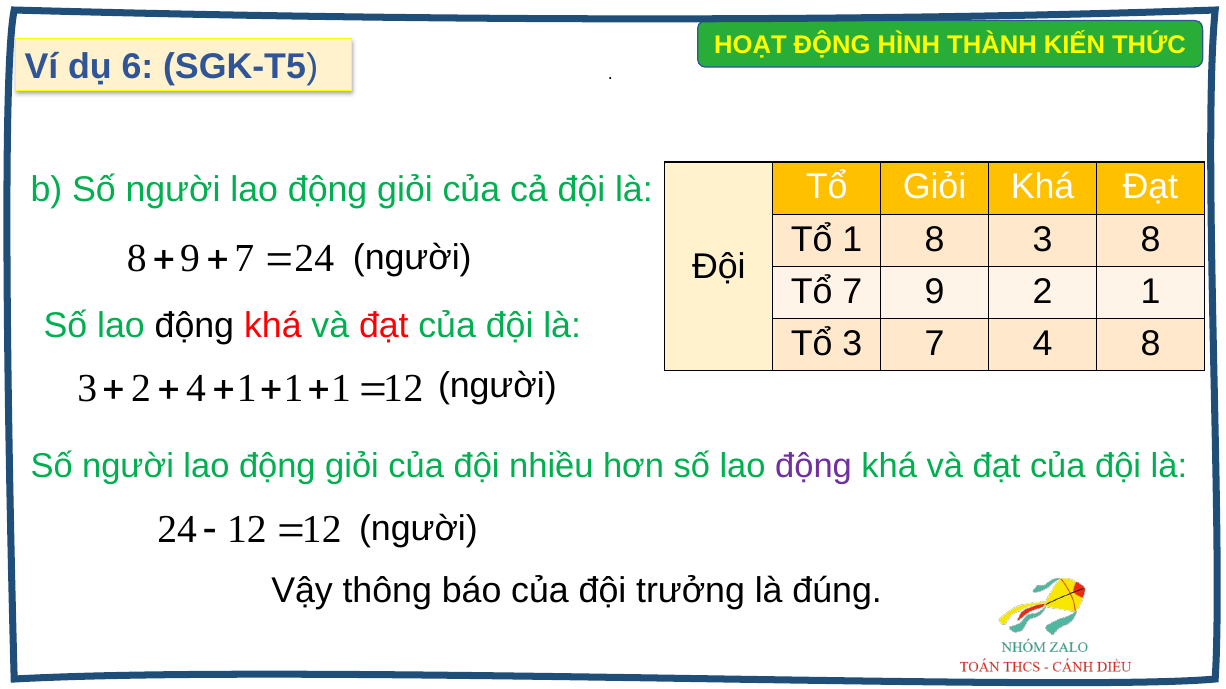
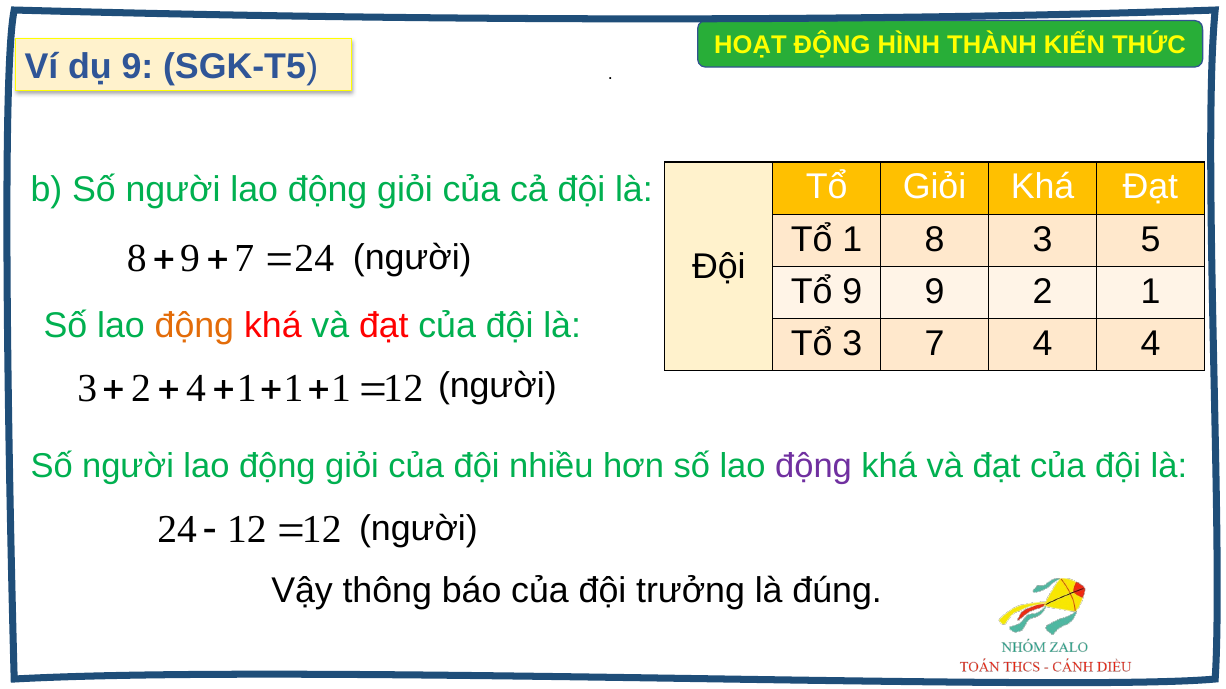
dụ 6: 6 -> 9
3 8: 8 -> 5
Tổ 7: 7 -> 9
động at (194, 326) colour: black -> orange
4 8: 8 -> 4
